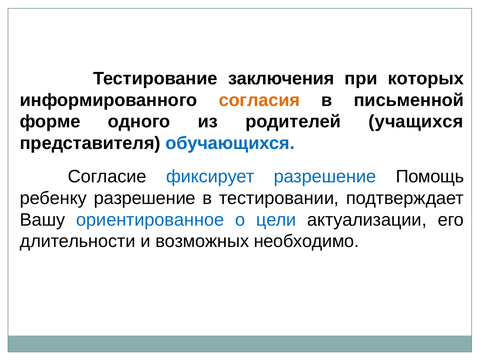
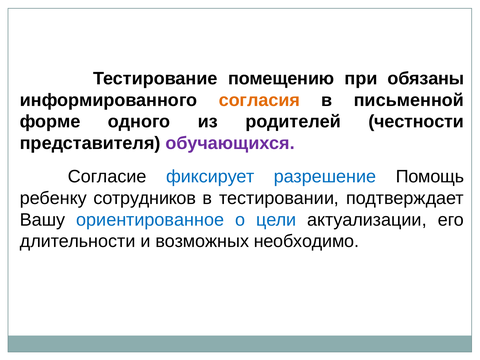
заключения: заключения -> помещению
которых: которых -> обязаны
учащихся: учащихся -> честности
обучающихся colour: blue -> purple
ребенку разрешение: разрешение -> сотрудников
